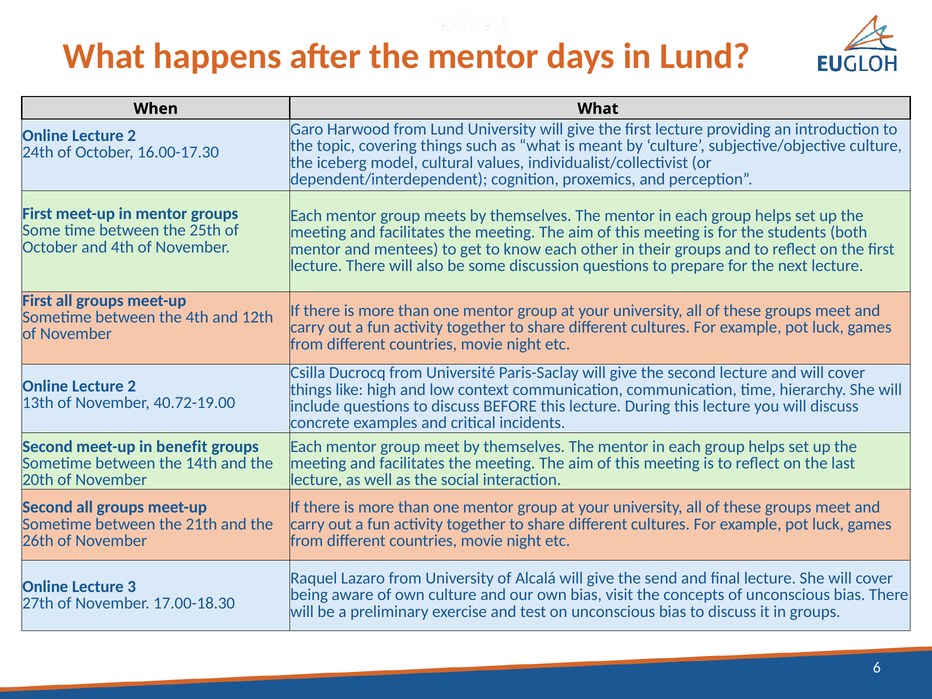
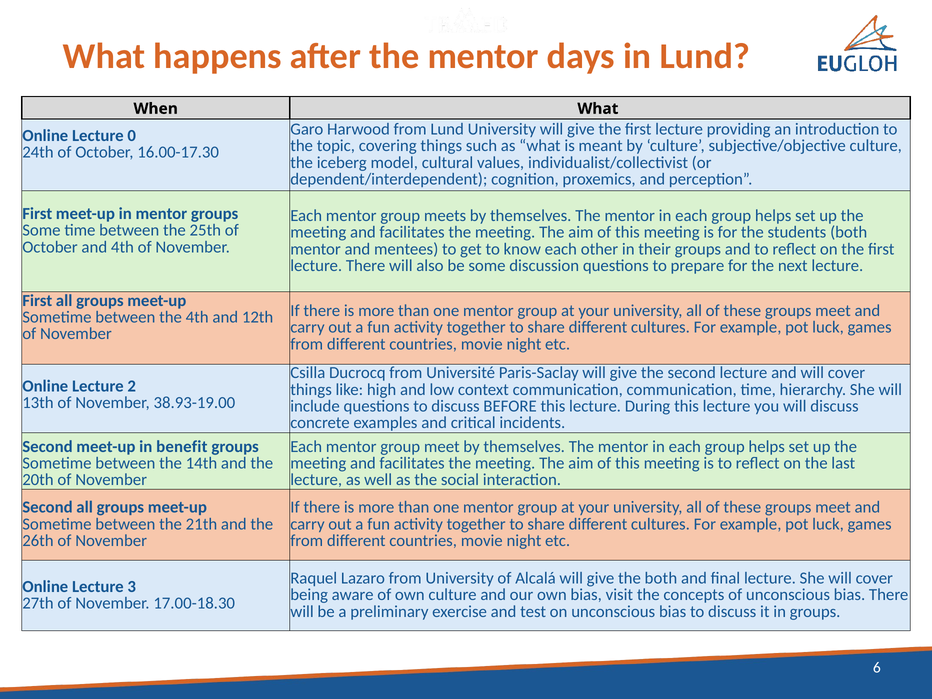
2 at (132, 136): 2 -> 0
40.72-19.00: 40.72-19.00 -> 38.93-19.00
the send: send -> both
